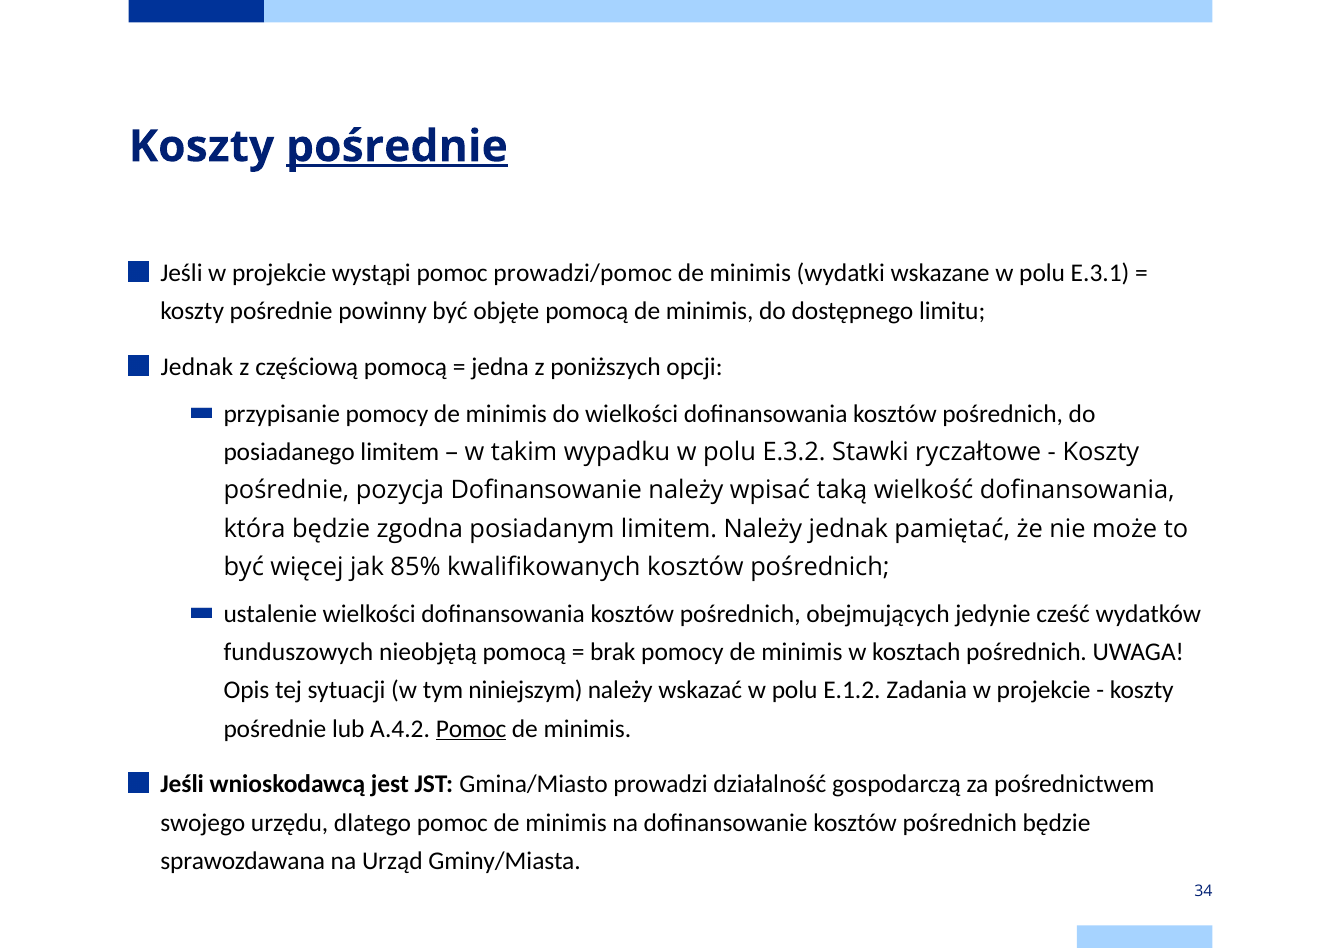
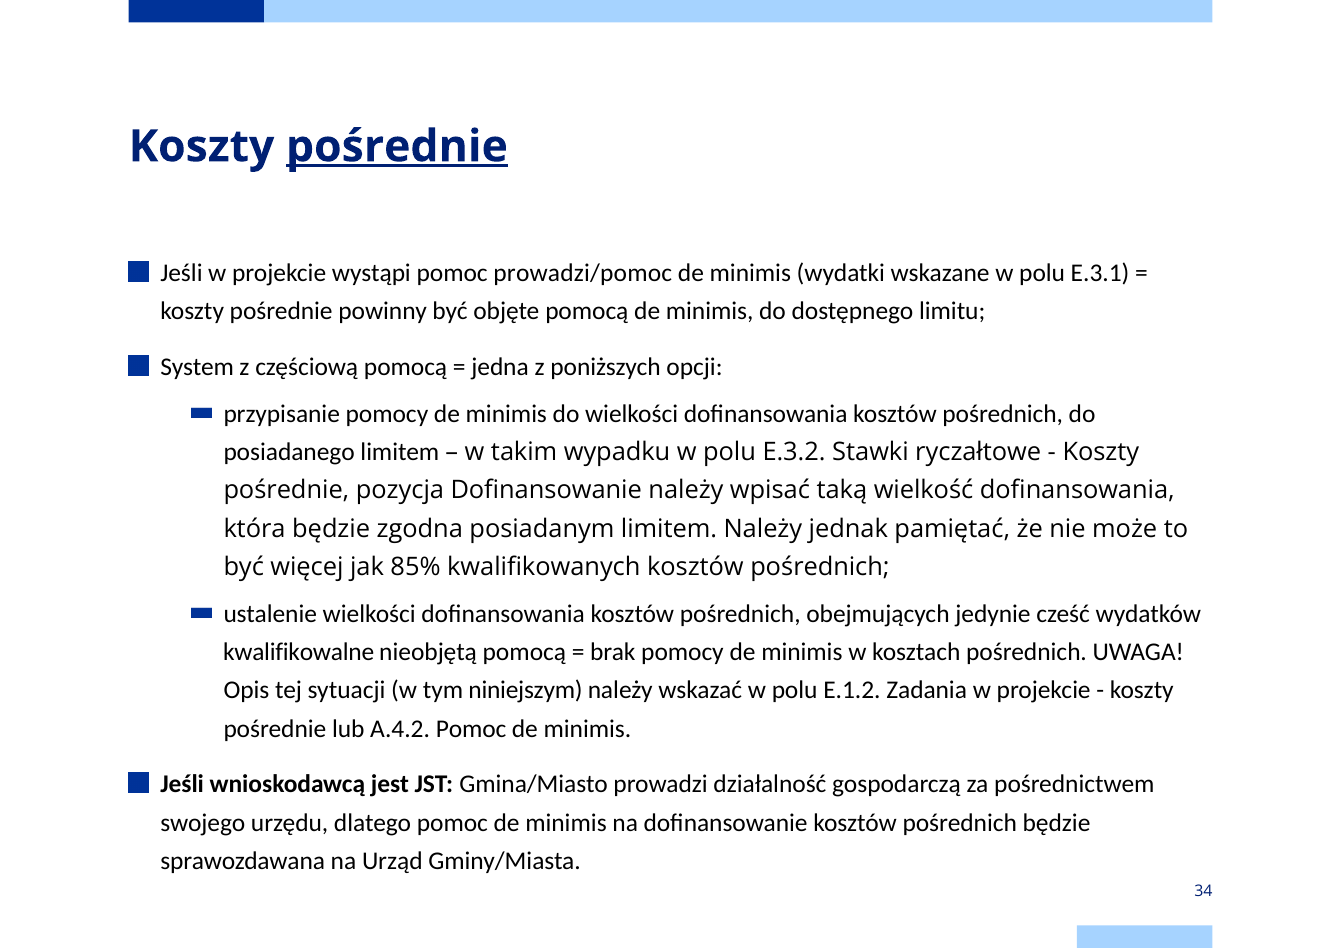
Jednak at (197, 367): Jednak -> System
funduszowych: funduszowych -> kwalifikowalne
Pomoc at (471, 729) underline: present -> none
